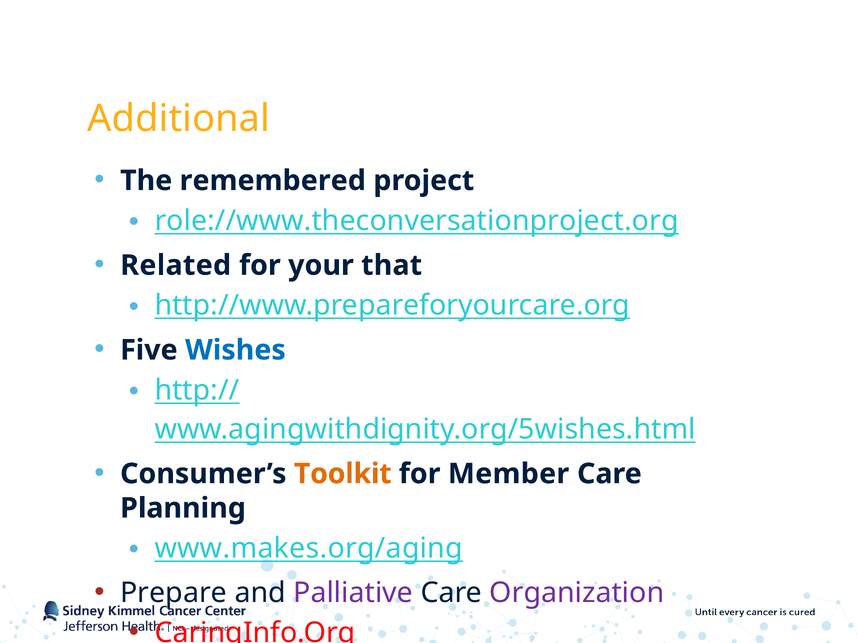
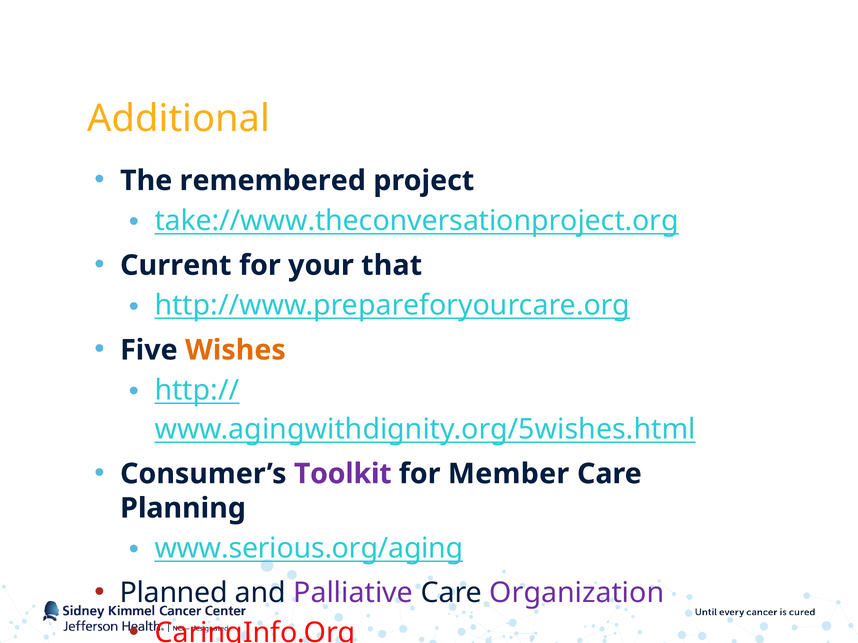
role://www.theconversationproject.org: role://www.theconversationproject.org -> take://www.theconversationproject.org
Related: Related -> Current
Wishes colour: blue -> orange
Toolkit colour: orange -> purple
www.makes.org/aging: www.makes.org/aging -> www.serious.org/aging
Prepare: Prepare -> Planned
